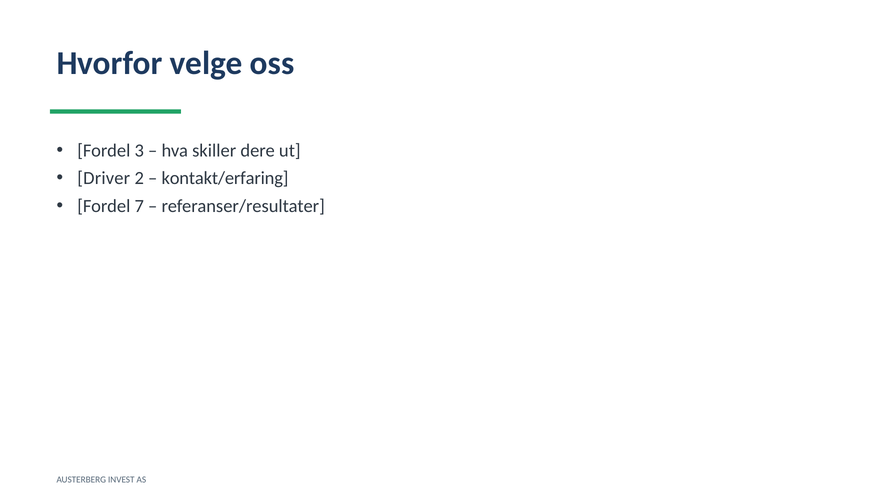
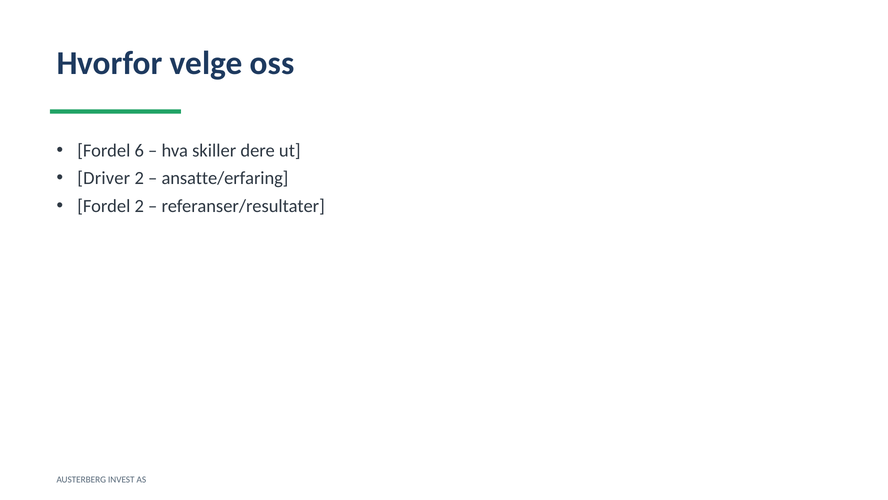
3: 3 -> 6
kontakt/erfaring: kontakt/erfaring -> ansatte/erfaring
Fordel 7: 7 -> 2
